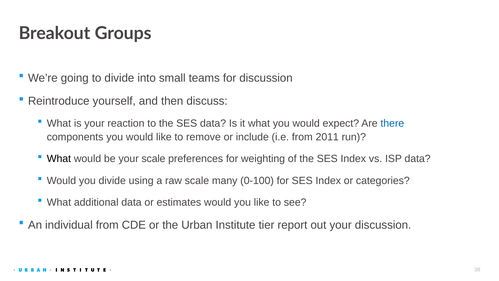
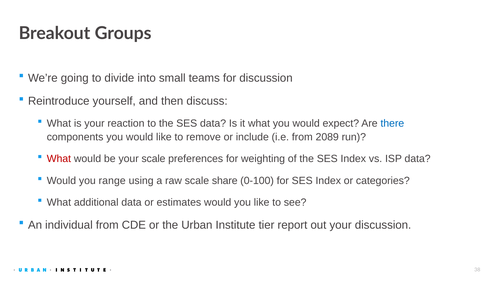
2011: 2011 -> 2089
What at (59, 159) colour: black -> red
you divide: divide -> range
many: many -> share
